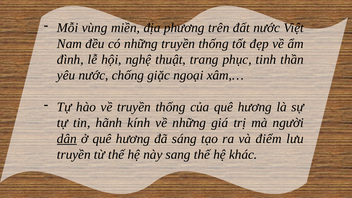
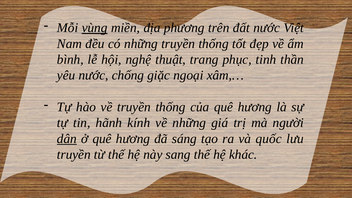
vùng underline: none -> present
đình: đình -> bình
điểm: điểm -> quốc
